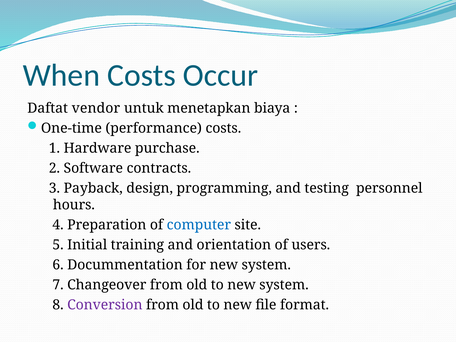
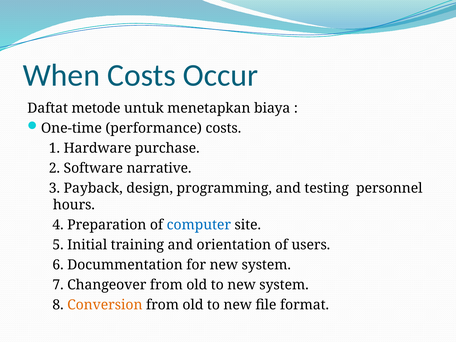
vendor: vendor -> metode
contracts: contracts -> narrative
Conversion colour: purple -> orange
